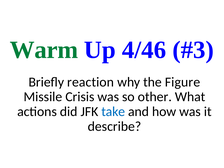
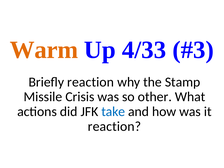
Warm colour: green -> orange
4/46: 4/46 -> 4/33
Figure: Figure -> Stamp
describe at (115, 126): describe -> reaction
